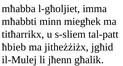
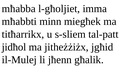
ħbieb: ħbieb -> jidħol
